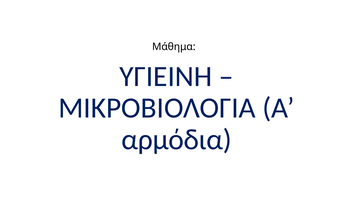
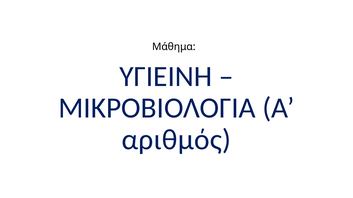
αρμόδια: αρμόδια -> αριθμός
